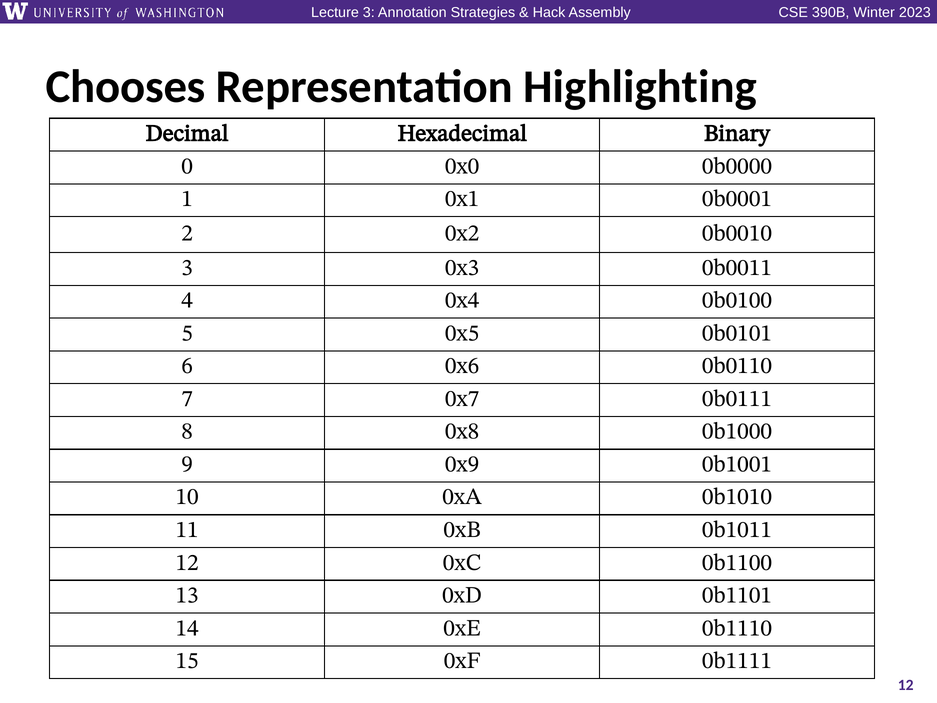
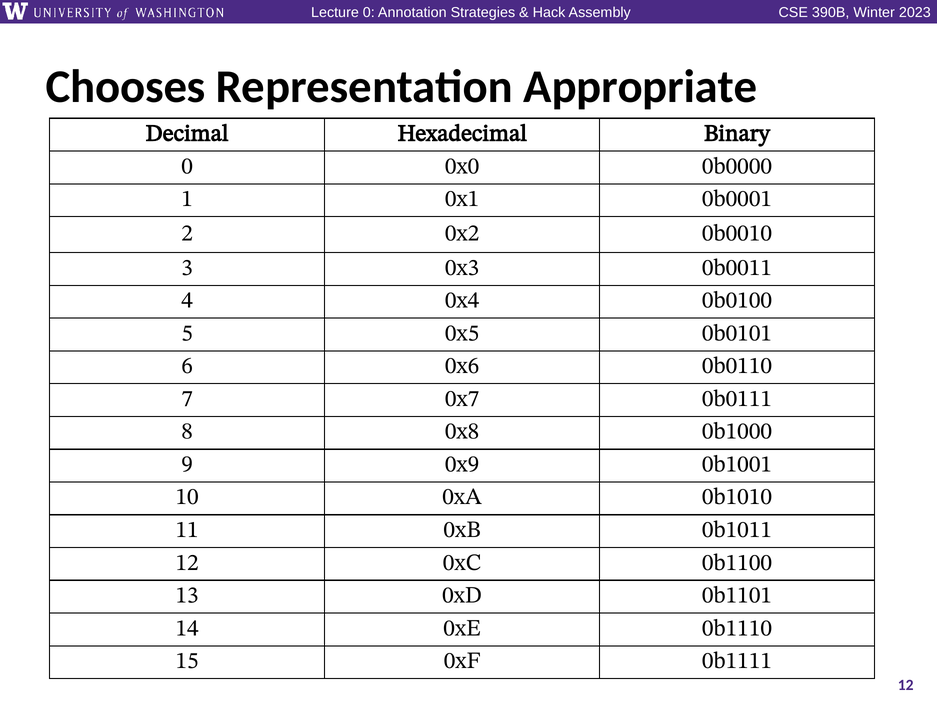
3 at (369, 12): 3 -> 0
Highlighting: Highlighting -> Appropriate
